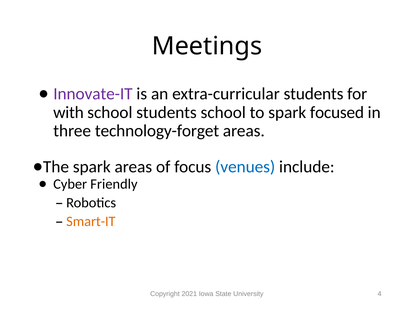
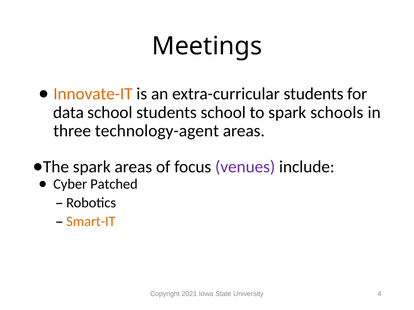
Innovate-IT colour: purple -> orange
with: with -> data
focused: focused -> schools
technology-forget: technology-forget -> technology-agent
venues colour: blue -> purple
Friendly: Friendly -> Patched
